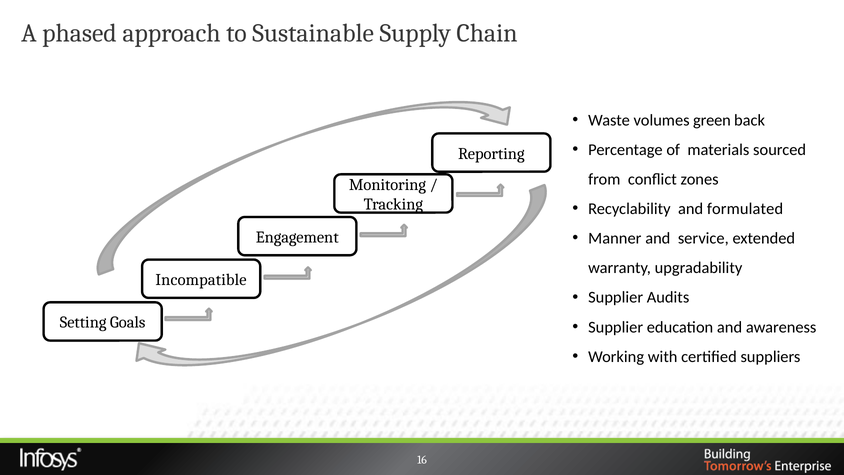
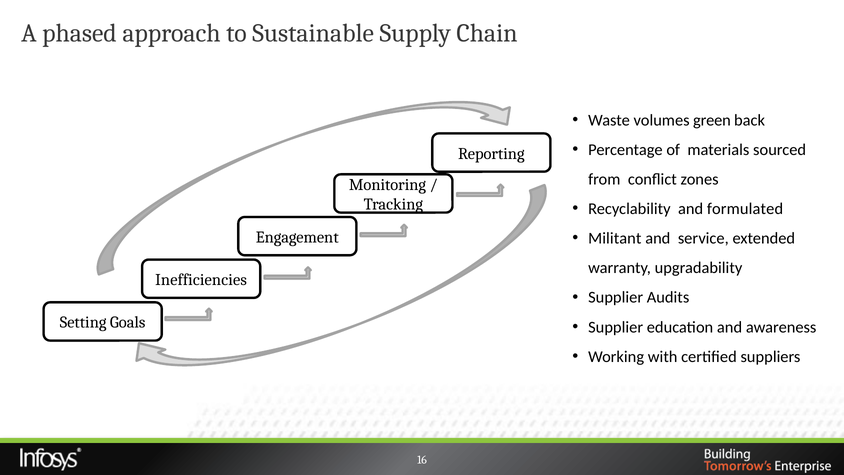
Manner: Manner -> Militant
Incompatible: Incompatible -> Inefficiencies
